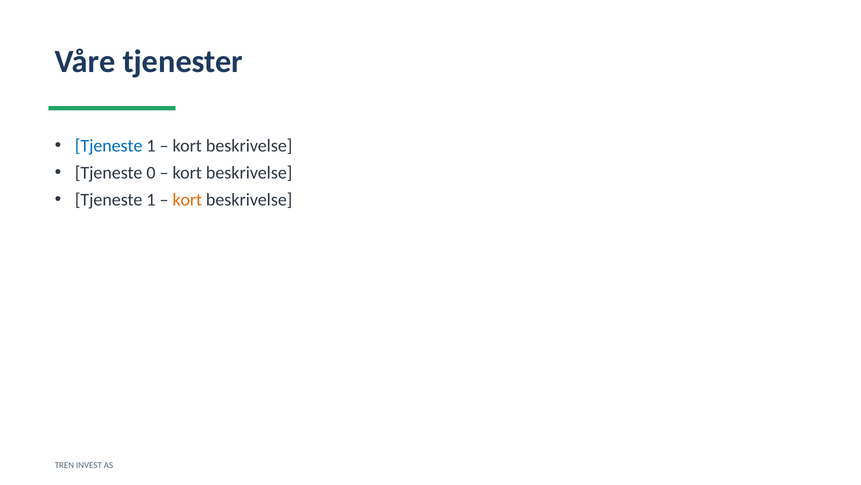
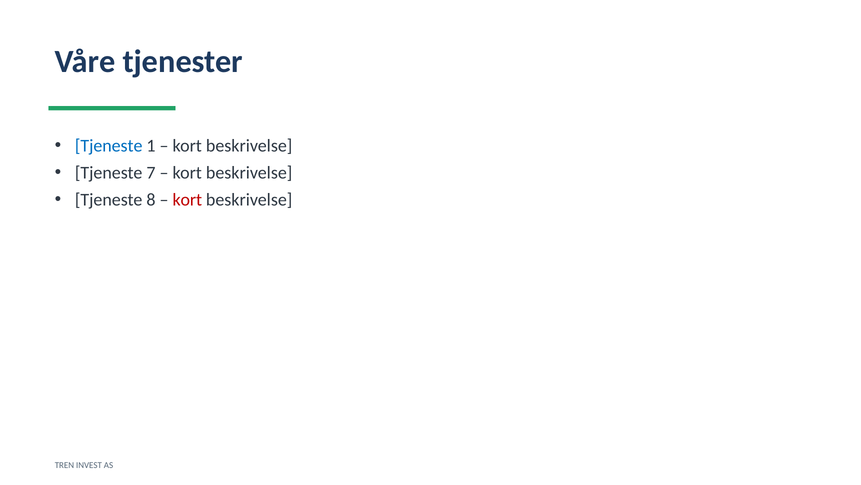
0: 0 -> 7
1 at (151, 200): 1 -> 8
kort at (187, 200) colour: orange -> red
